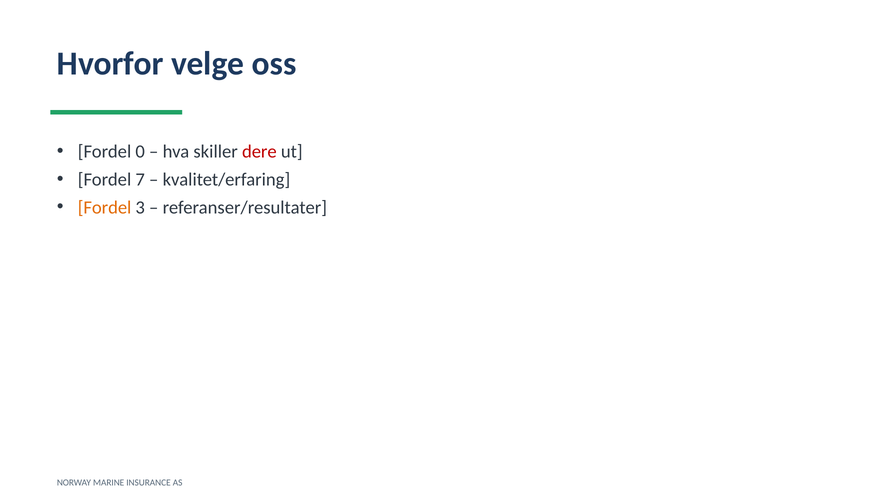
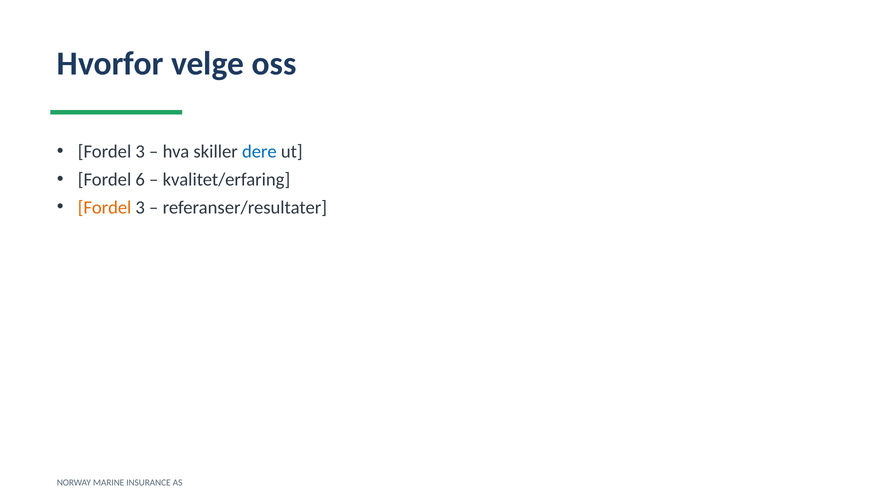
0 at (140, 151): 0 -> 3
dere colour: red -> blue
7: 7 -> 6
